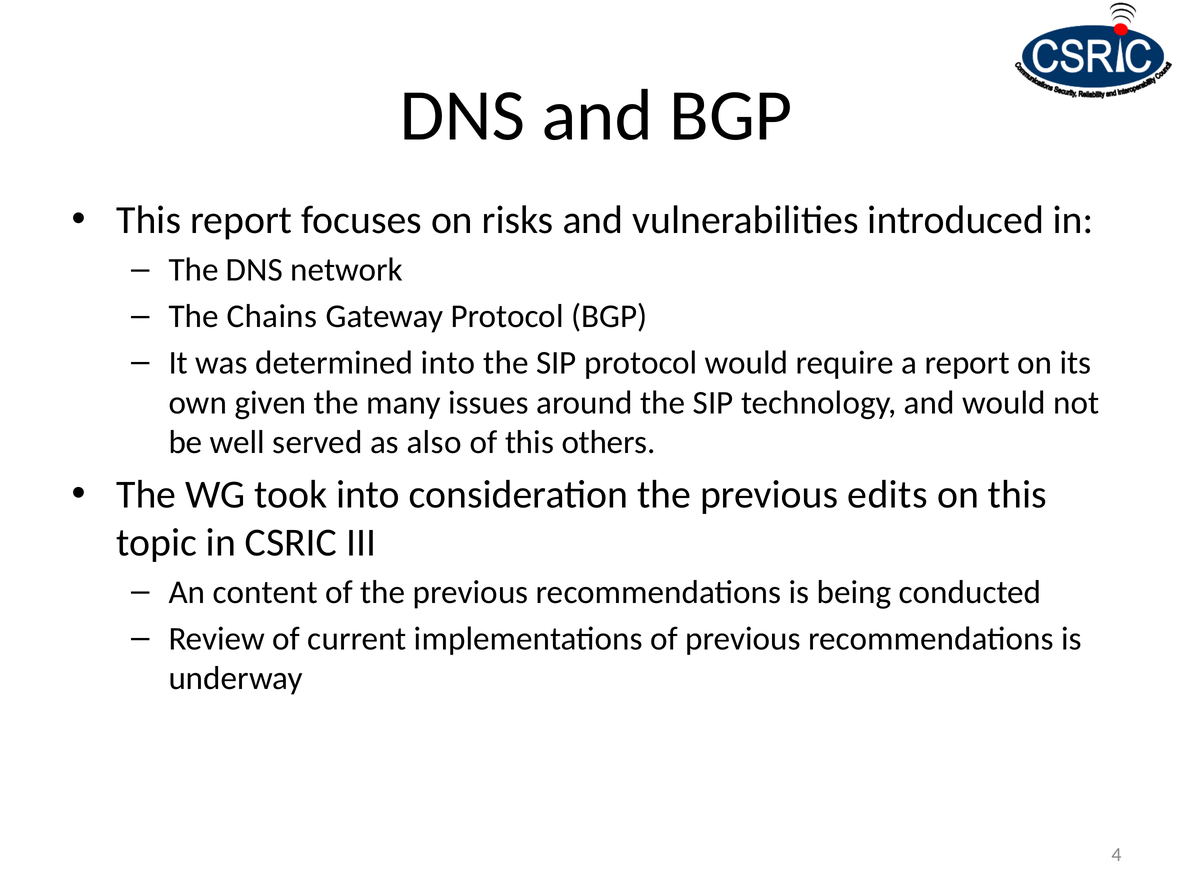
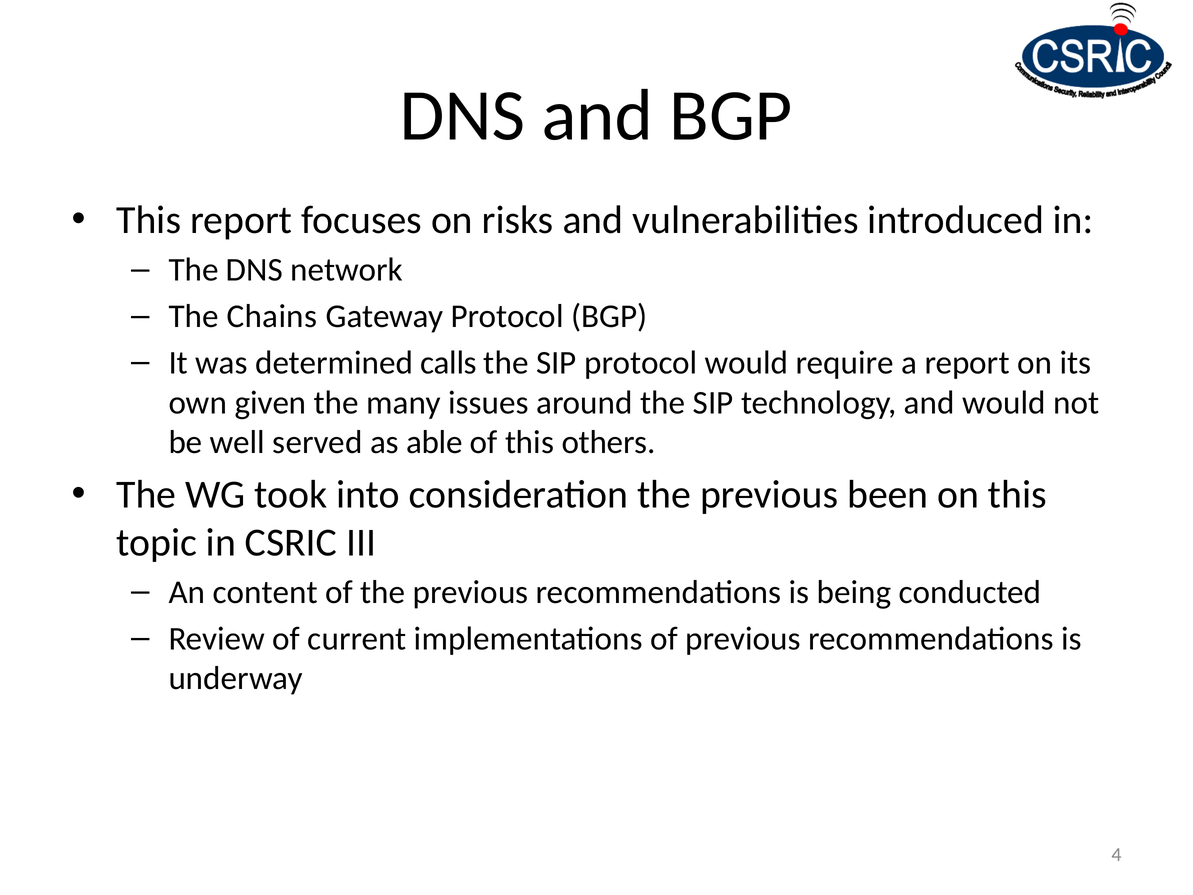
determined into: into -> calls
also: also -> able
edits: edits -> been
